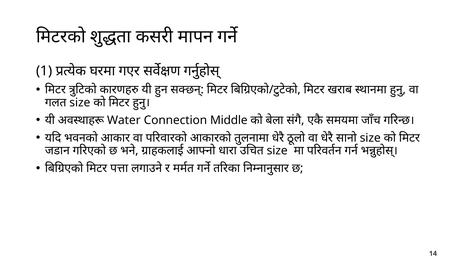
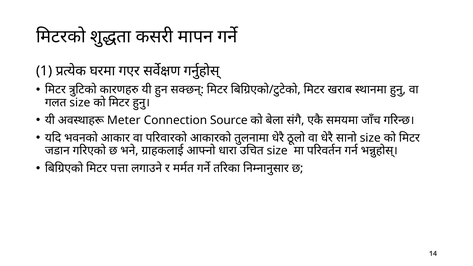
Water: Water -> Meter
Middle: Middle -> Source
